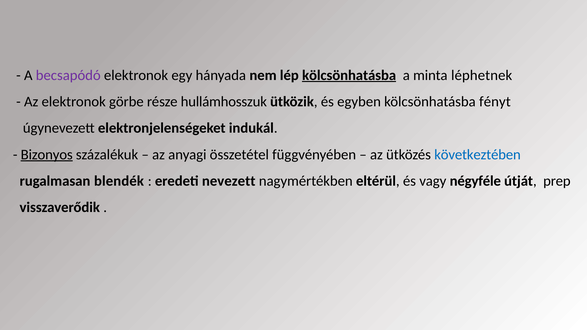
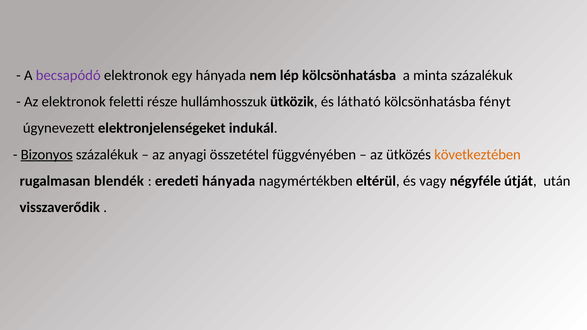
kölcsönhatásba at (349, 75) underline: present -> none
minta léphetnek: léphetnek -> százalékuk
görbe: görbe -> feletti
egyben: egyben -> látható
következtében colour: blue -> orange
eredeti nevezett: nevezett -> hányada
prep: prep -> után
